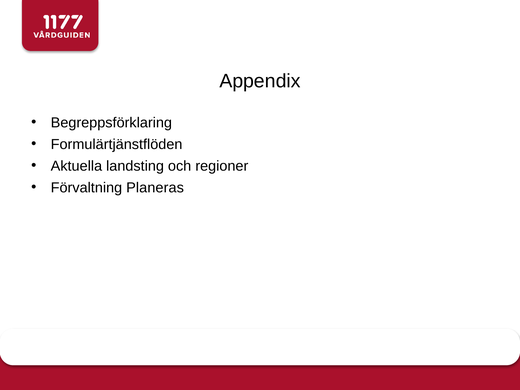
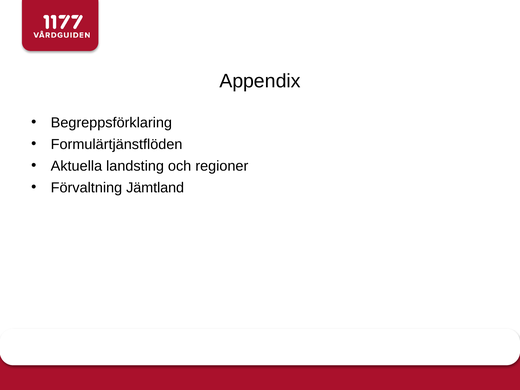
Planeras: Planeras -> Jämtland
